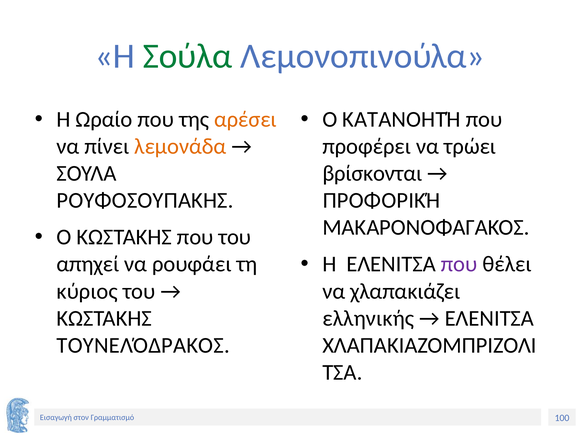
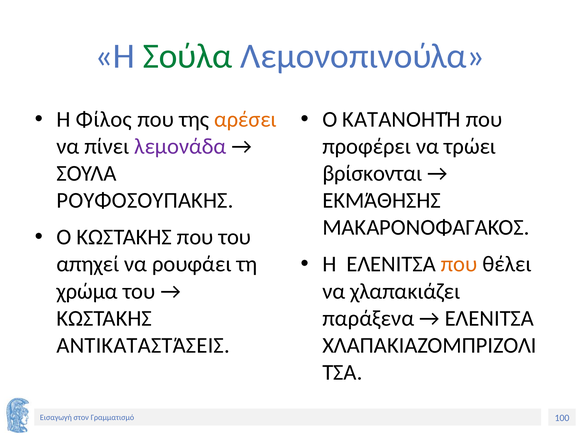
Ωραίο: Ωραίο -> Φίλος
λεμονάδα colour: orange -> purple
ΠΡΟΦΟΡΙΚΉ: ΠΡΟΦΟΡΙΚΉ -> ΕΚΜΆΘΗΣΗΣ
που at (459, 264) colour: purple -> orange
κύριος: κύριος -> χρώμα
ελληνικής: ελληνικής -> παράξενα
ΤΟΥΝΕΛΌΔΡΑΚΟΣ: ΤΟΥΝΕΛΌΔΡΑΚΟΣ -> ΑΝΤΙΚΑΤΑΣΤΆΣΕΙΣ
